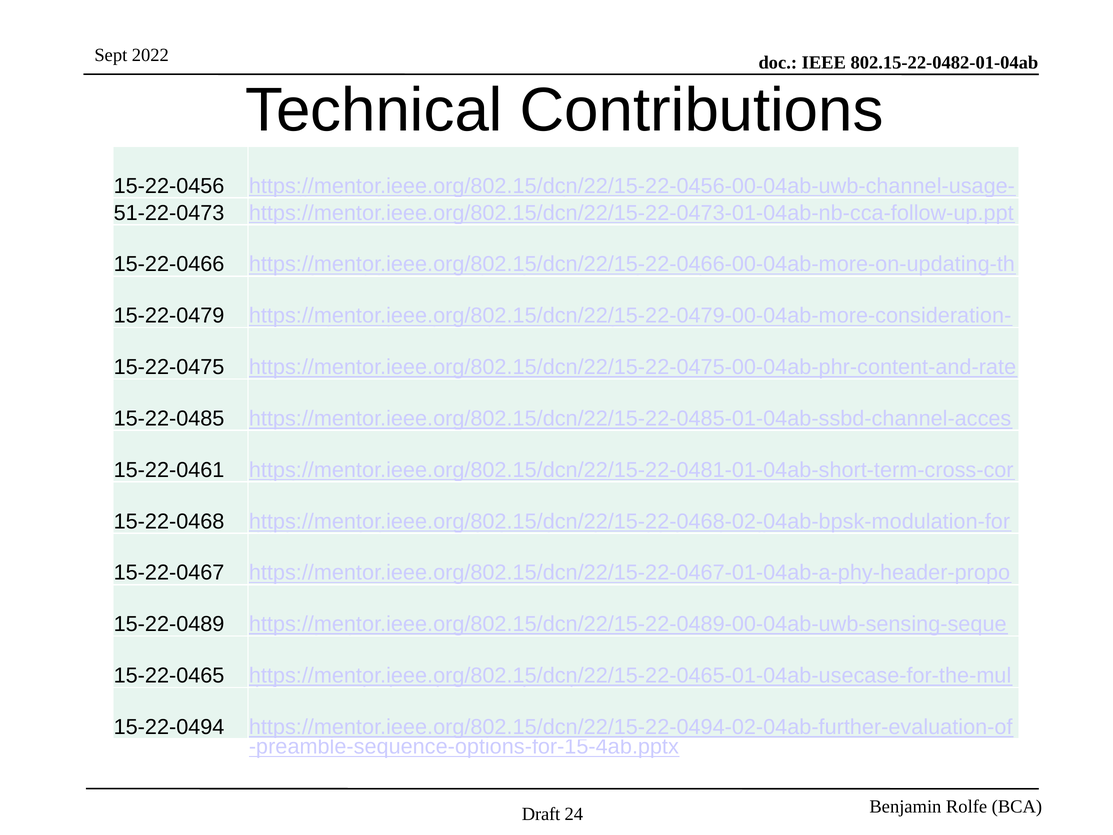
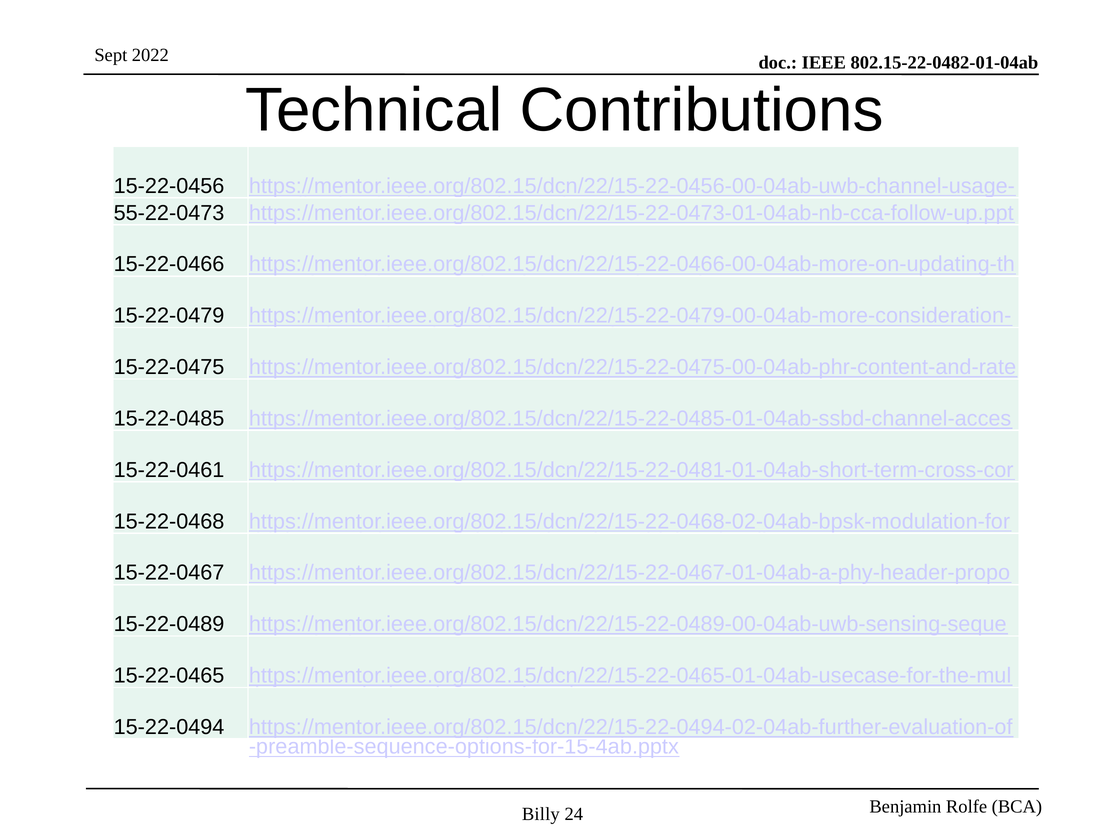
51-22-0473: 51-22-0473 -> 55-22-0473
Draft: Draft -> Billy
